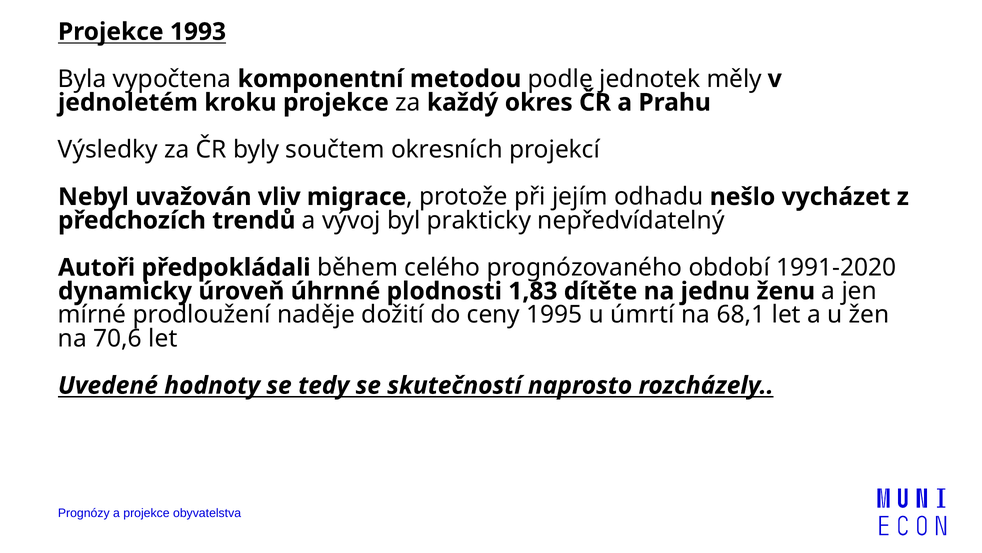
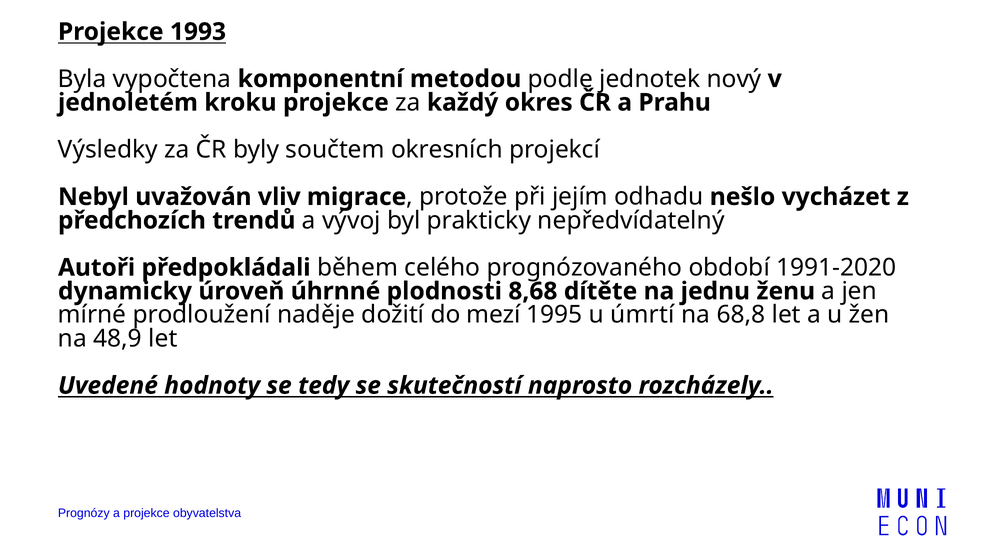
měly: měly -> nový
1,83: 1,83 -> 8,68
ceny: ceny -> mezí
68,1: 68,1 -> 68,8
70,6: 70,6 -> 48,9
